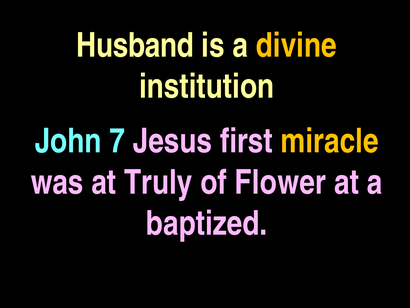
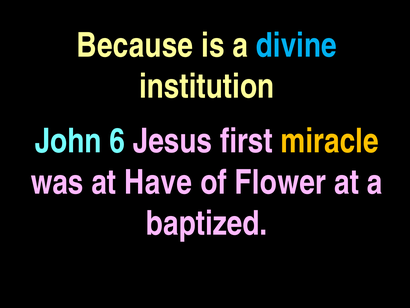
Husband: Husband -> Because
divine colour: yellow -> light blue
7: 7 -> 6
Truly: Truly -> Have
